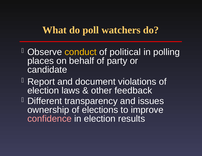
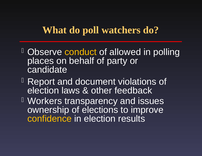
political: political -> allowed
Different: Different -> Workers
confidence colour: pink -> yellow
